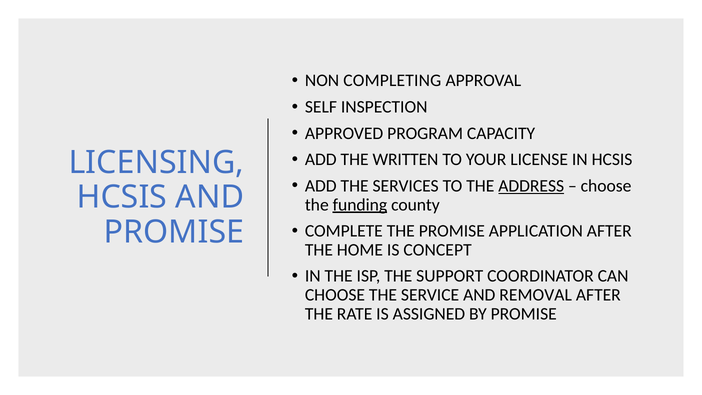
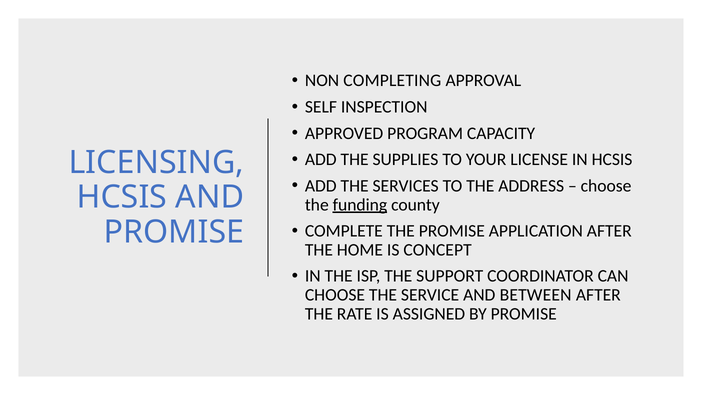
WRITTEN: WRITTEN -> SUPPLIES
ADDRESS underline: present -> none
REMOVAL: REMOVAL -> BETWEEN
